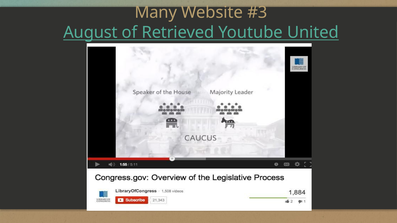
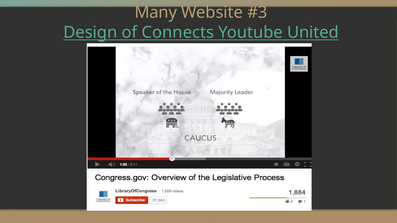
August: August -> Design
Retrieved: Retrieved -> Connects
